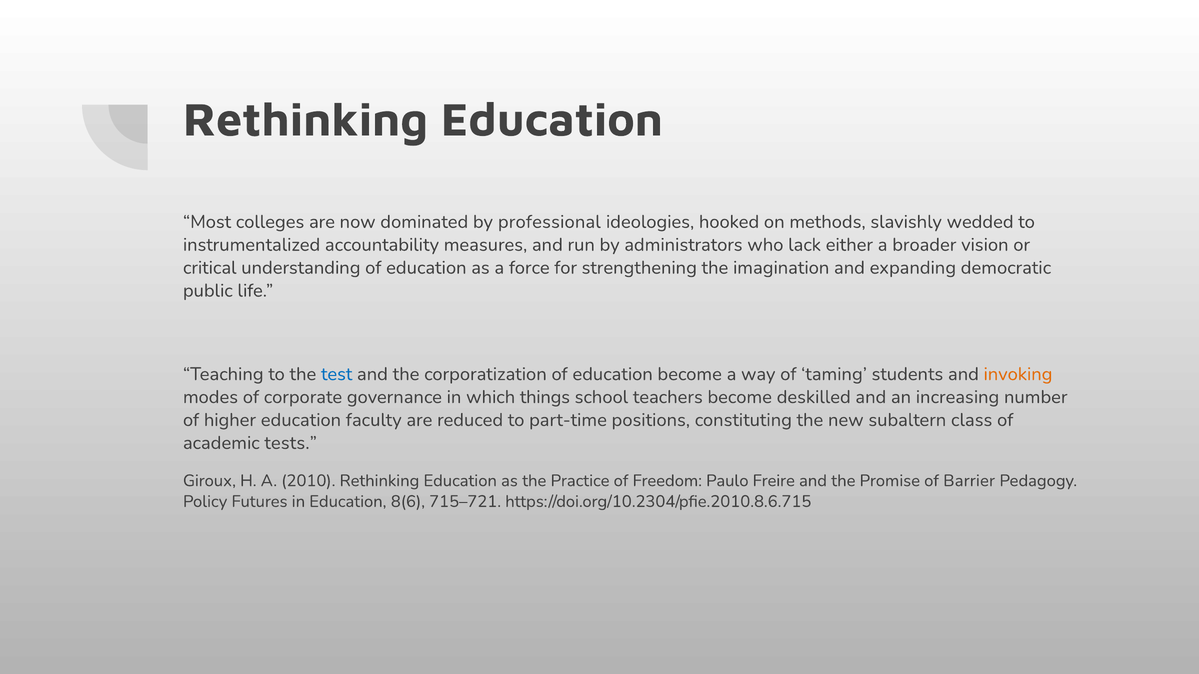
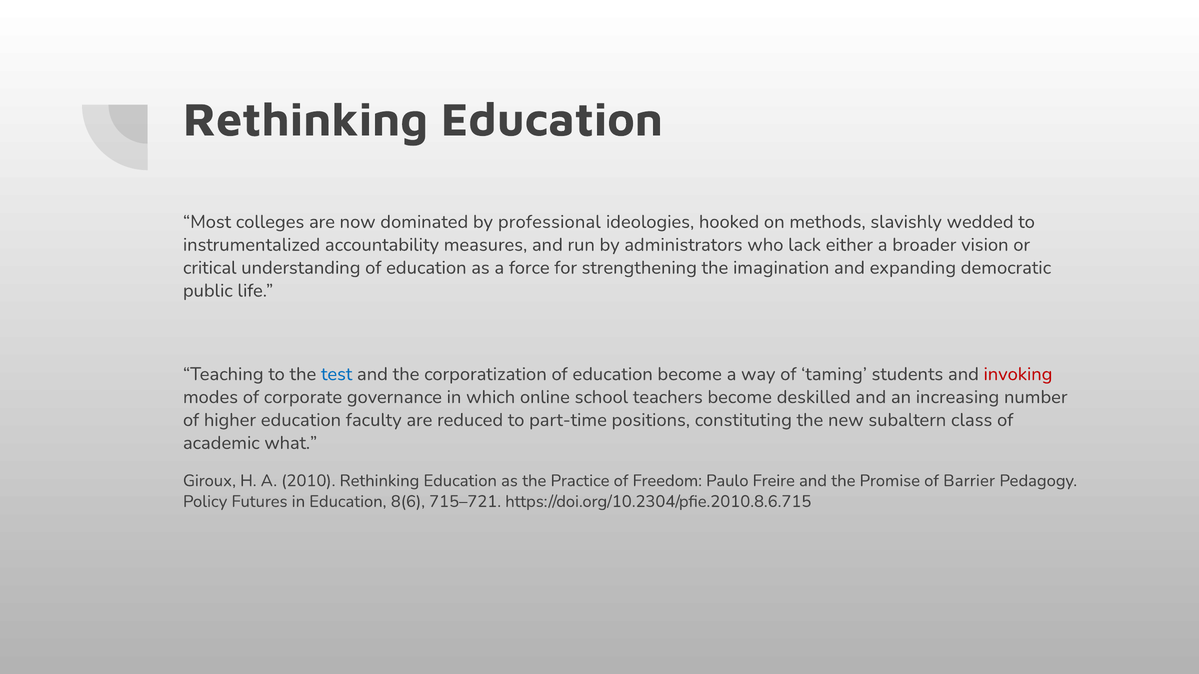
invoking colour: orange -> red
things: things -> online
tests: tests -> what
